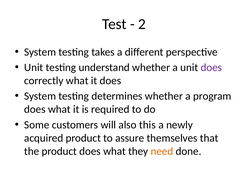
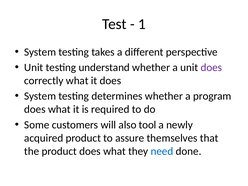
2: 2 -> 1
this: this -> tool
need colour: orange -> blue
